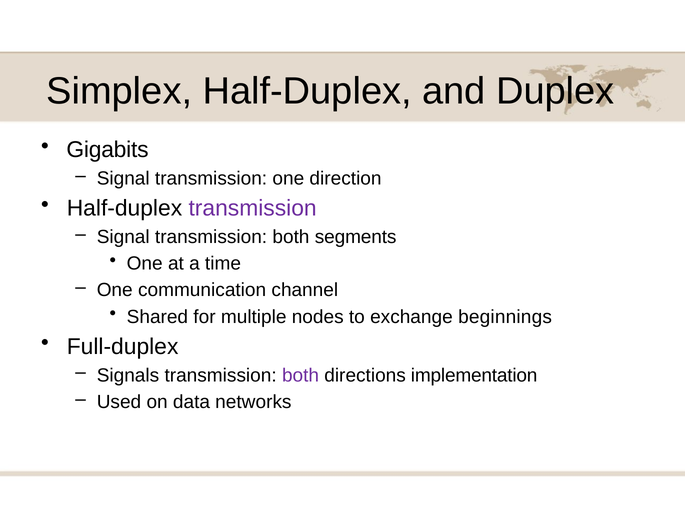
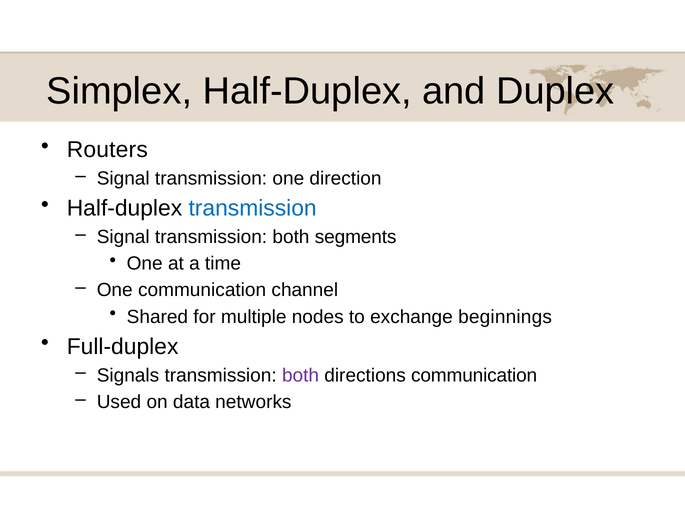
Gigabits: Gigabits -> Routers
transmission at (253, 209) colour: purple -> blue
directions implementation: implementation -> communication
